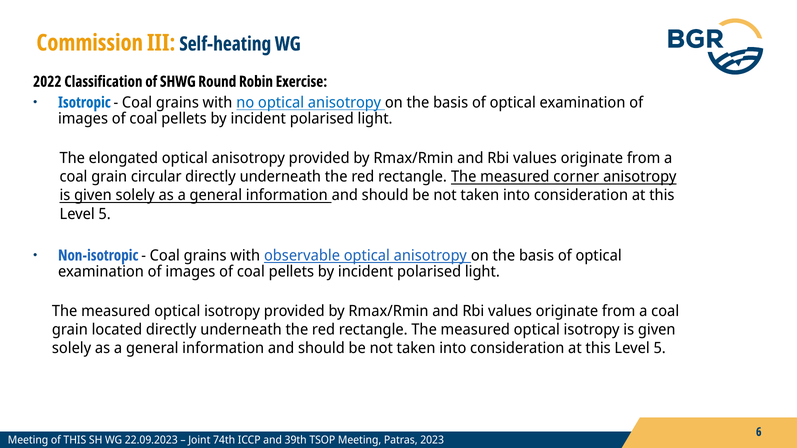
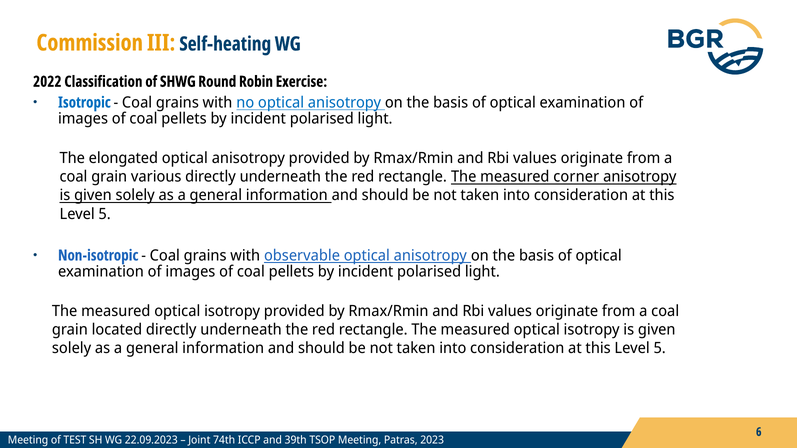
circular: circular -> various
of THIS: THIS -> TEST
